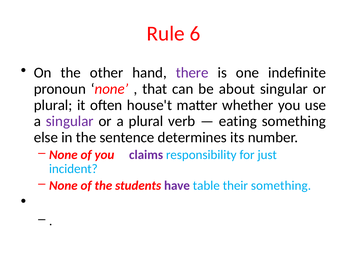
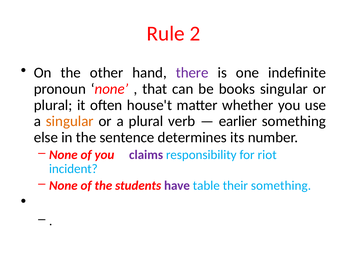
6: 6 -> 2
about: about -> books
singular at (70, 121) colour: purple -> orange
eating: eating -> earlier
just: just -> riot
